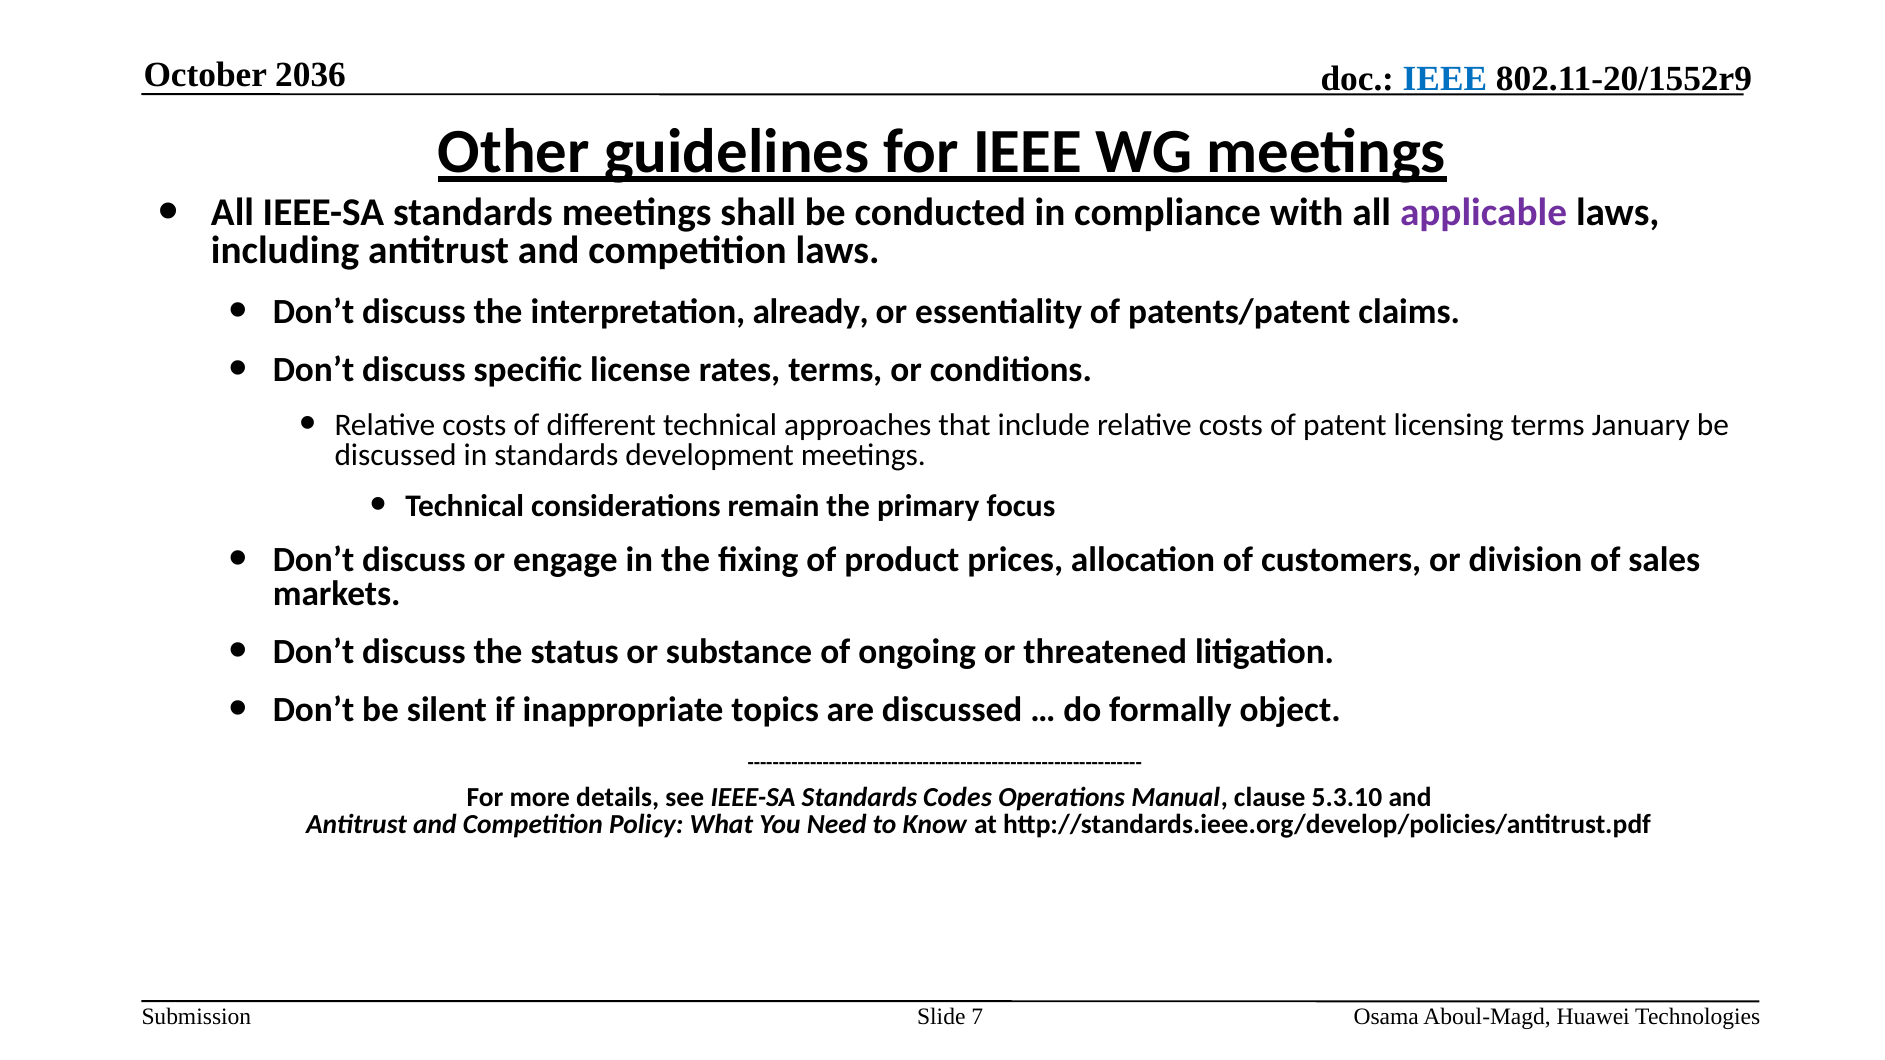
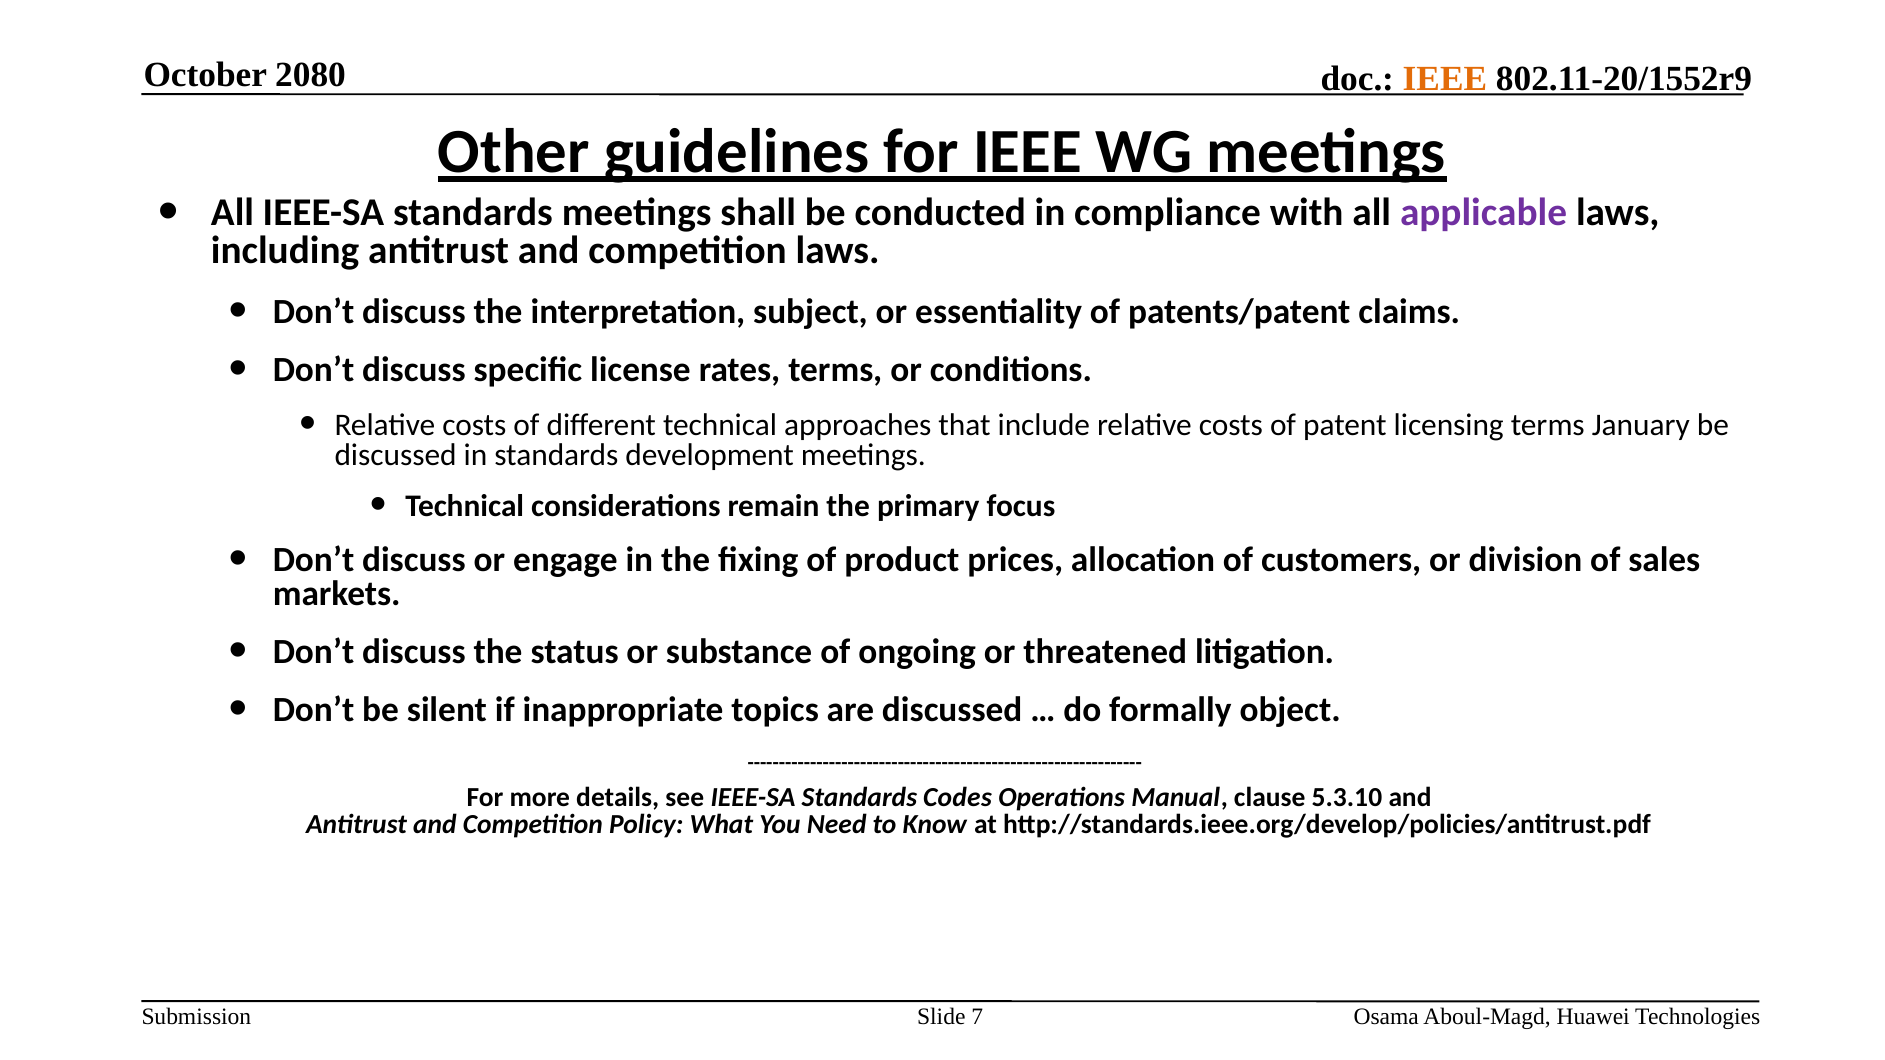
2036: 2036 -> 2080
IEEE at (1445, 79) colour: blue -> orange
already: already -> subject
